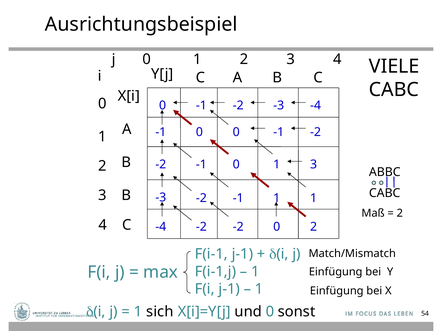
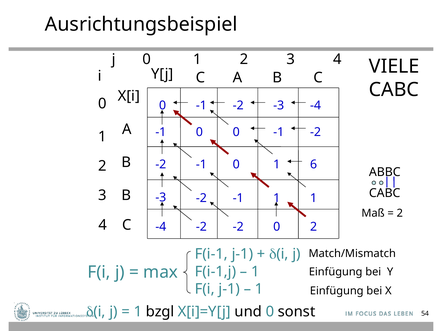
1 3: 3 -> 6
sich: sich -> bzgl
